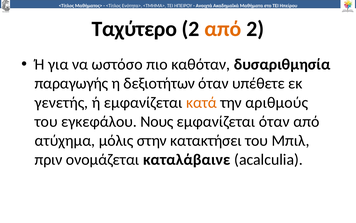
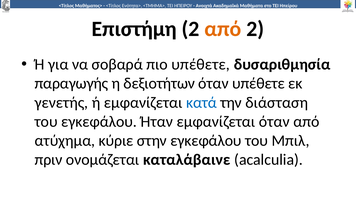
Ταχύτερο: Ταχύτερο -> Επιστήμη
ωστόσο: ωστόσο -> σοβαρά
πιο καθόταν: καθόταν -> υπέθετε
κατά colour: orange -> blue
αριθμούς: αριθμούς -> διάσταση
Νους: Νους -> Ήταν
μόλις: μόλις -> κύριε
στην κατακτήσει: κατακτήσει -> εγκεφάλου
